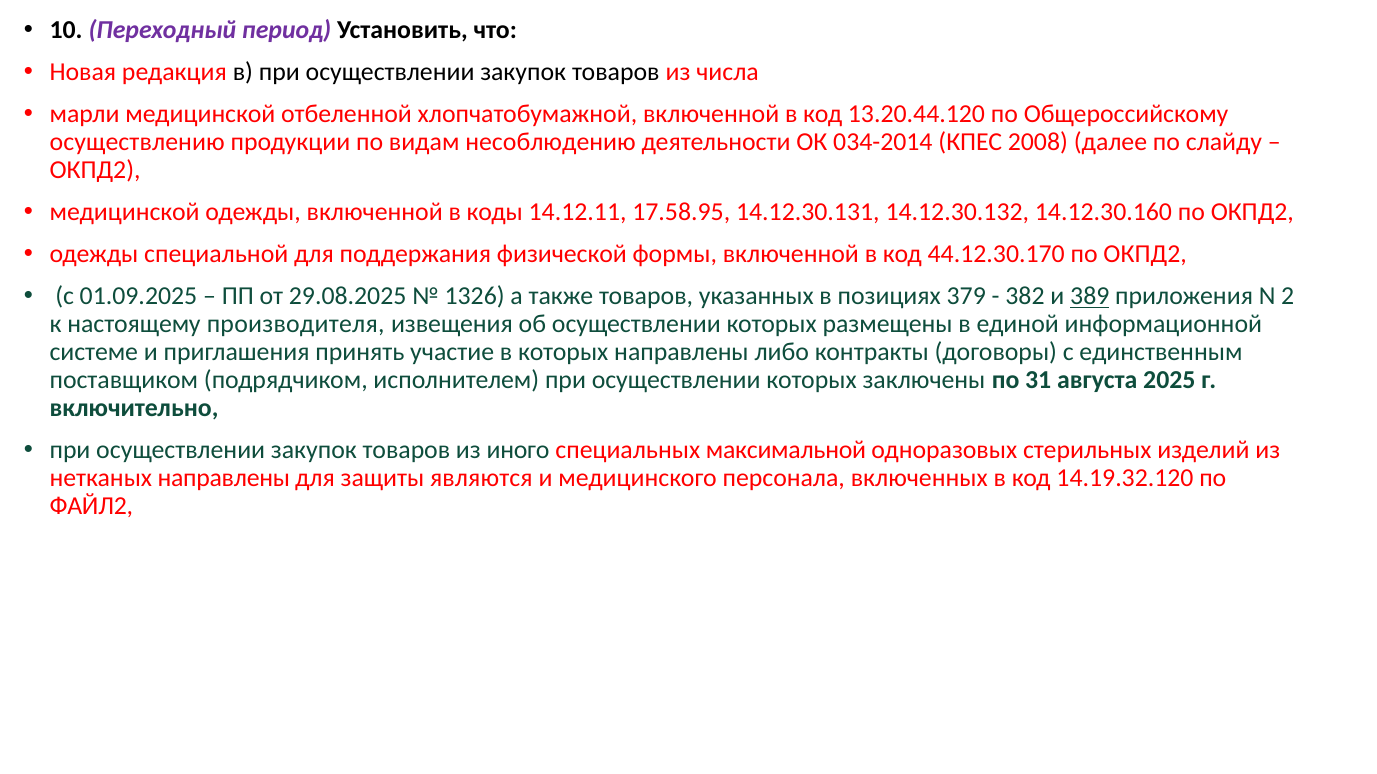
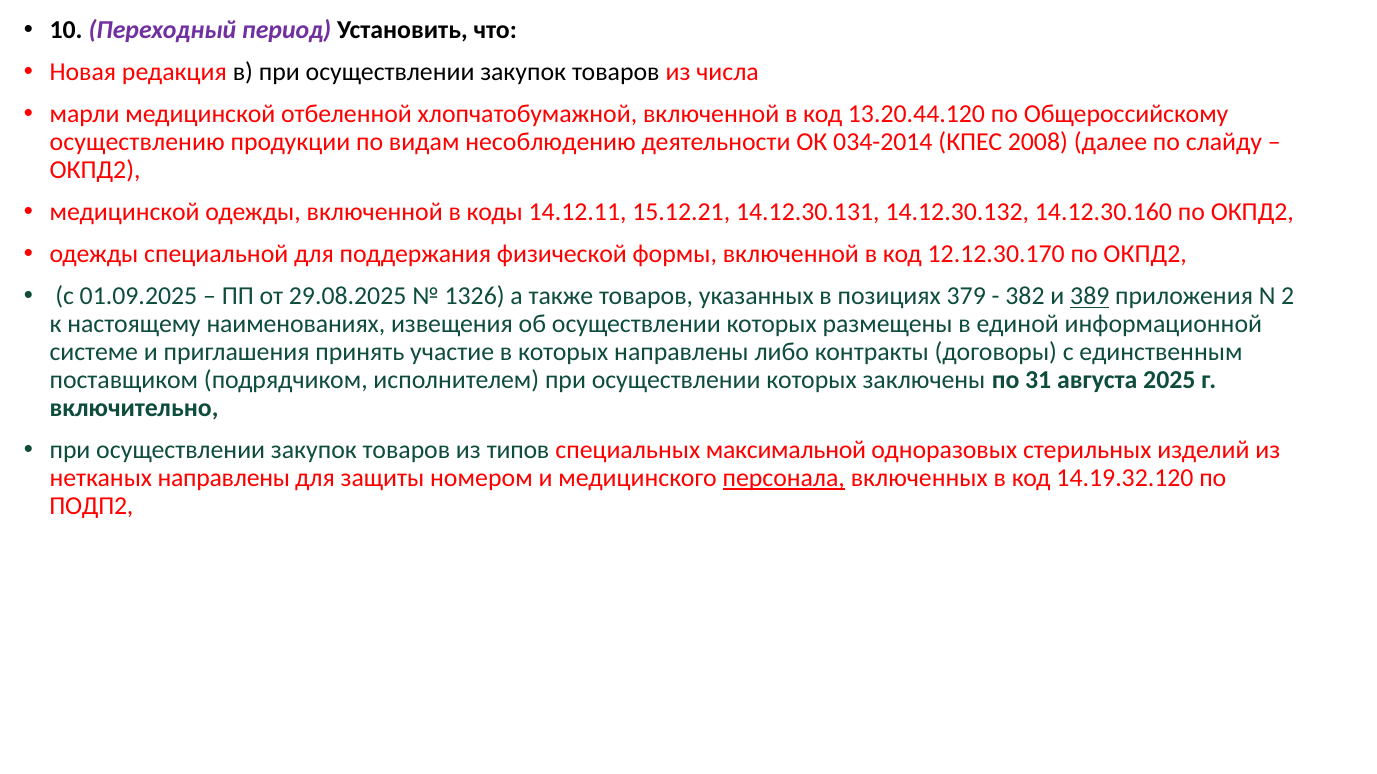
17.58.95: 17.58.95 -> 15.12.21
44.12.30.170: 44.12.30.170 -> 12.12.30.170
производителя: производителя -> наименованиях
иного: иного -> типов
являются: являются -> номером
персонала underline: none -> present
ФАЙЛ2: ФАЙЛ2 -> ПОДП2
